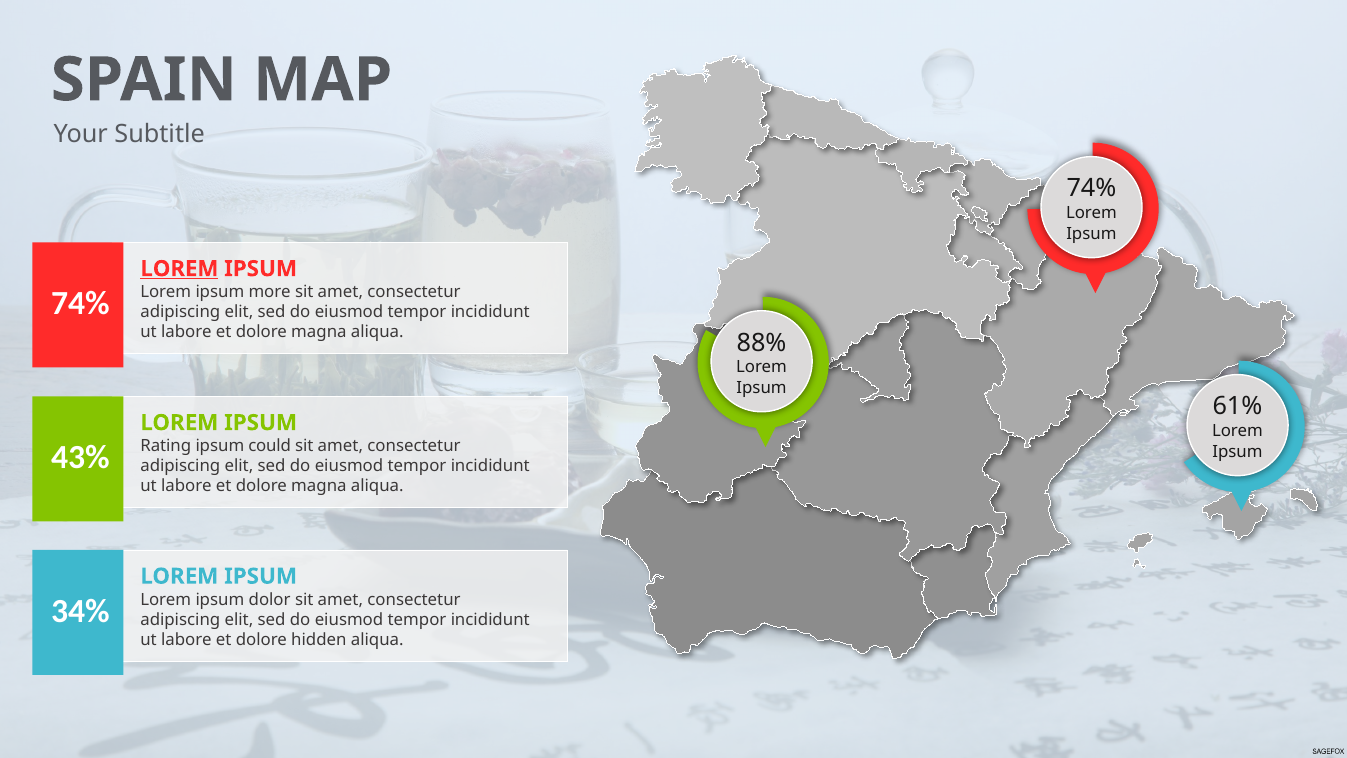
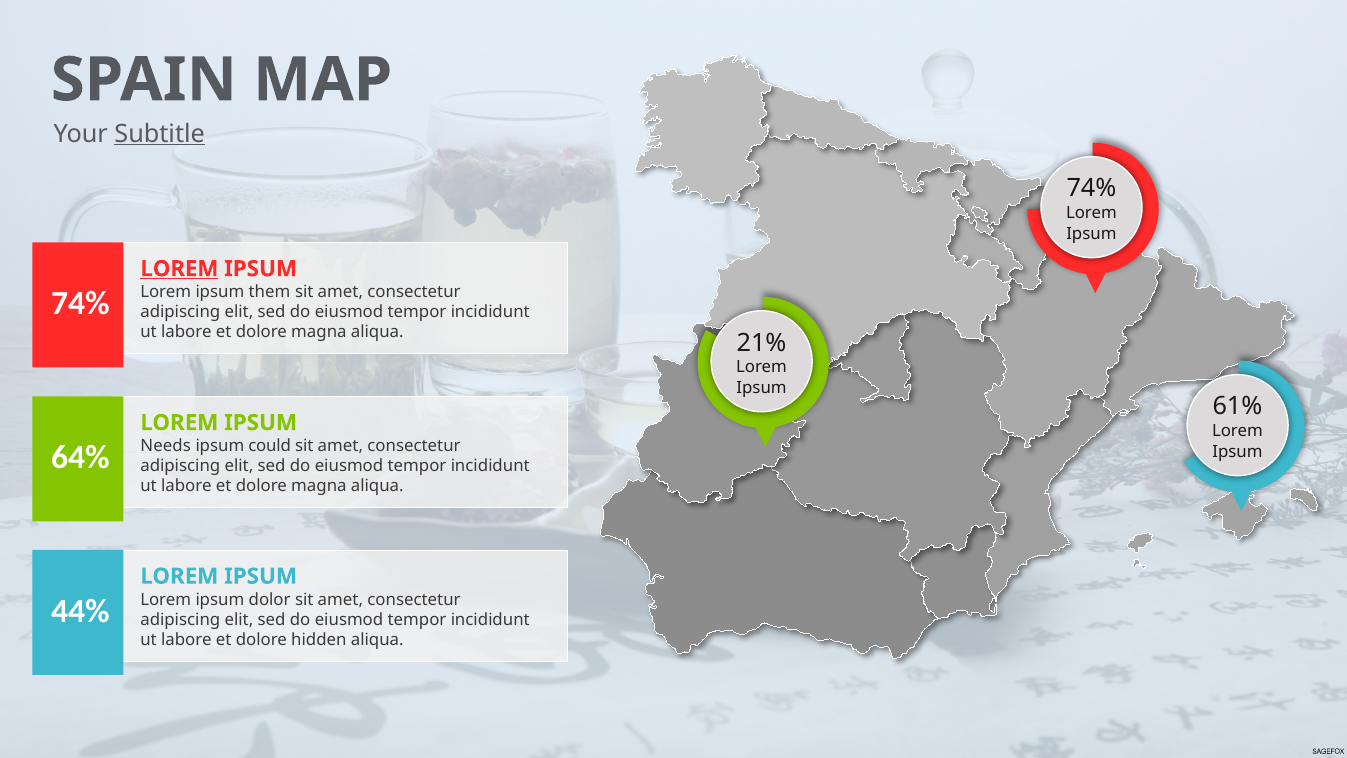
Subtitle underline: none -> present
more: more -> them
88%: 88% -> 21%
Rating: Rating -> Needs
43%: 43% -> 64%
34%: 34% -> 44%
